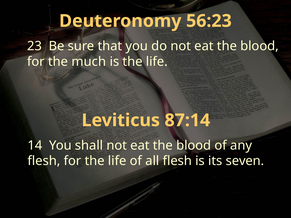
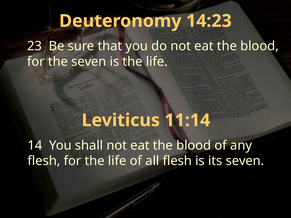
56:23: 56:23 -> 14:23
the much: much -> seven
87:14: 87:14 -> 11:14
